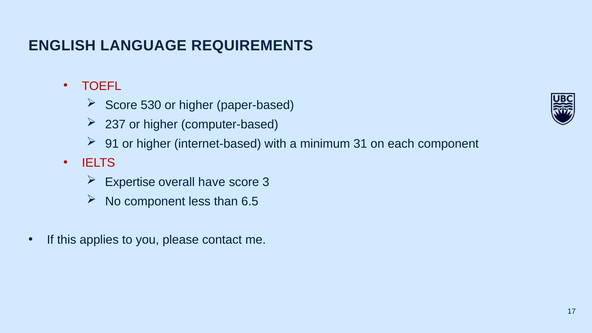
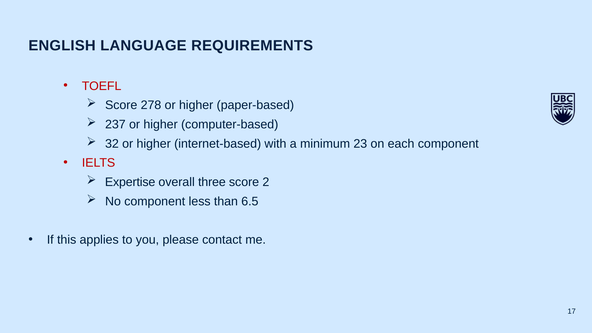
530: 530 -> 278
91: 91 -> 32
31: 31 -> 23
have: have -> three
3: 3 -> 2
